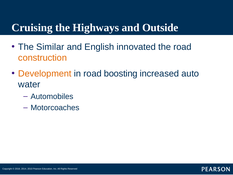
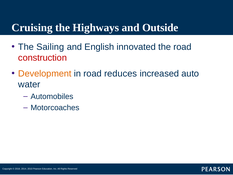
Similar: Similar -> Sailing
construction colour: orange -> red
boosting: boosting -> reduces
